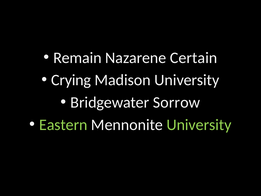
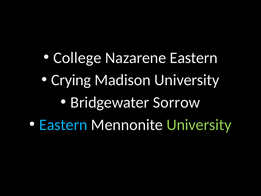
Remain: Remain -> College
Nazarene Certain: Certain -> Eastern
Eastern at (63, 125) colour: light green -> light blue
